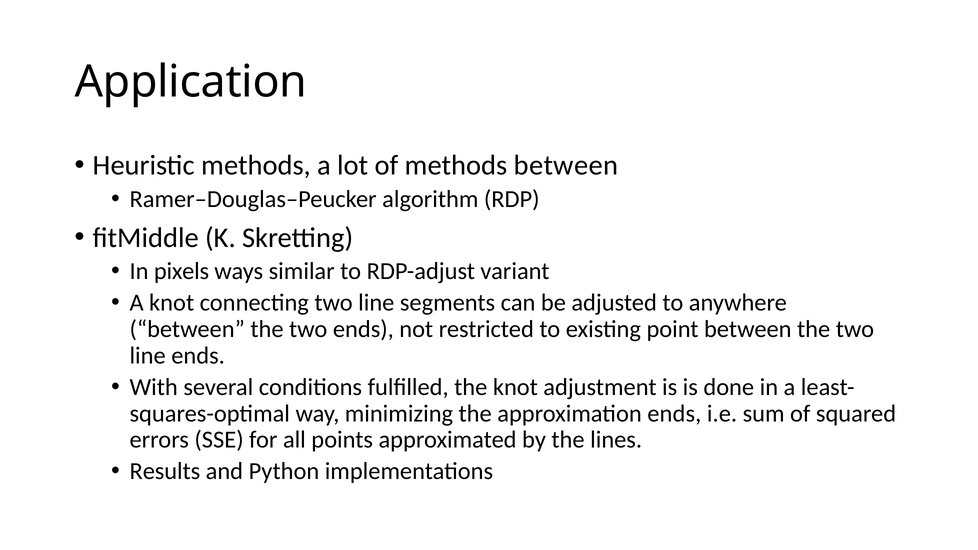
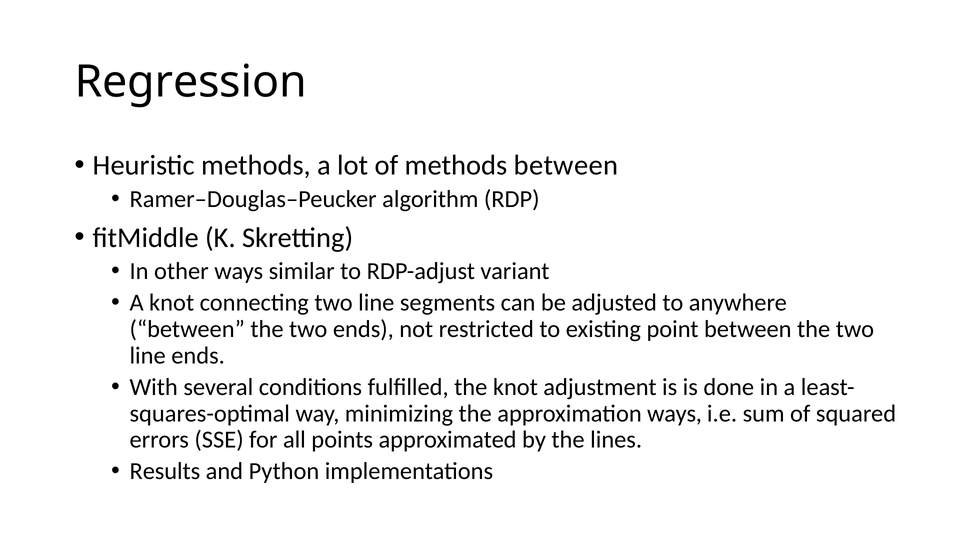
Application: Application -> Regression
pixels: pixels -> other
approximation ends: ends -> ways
